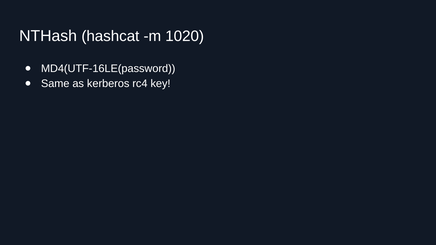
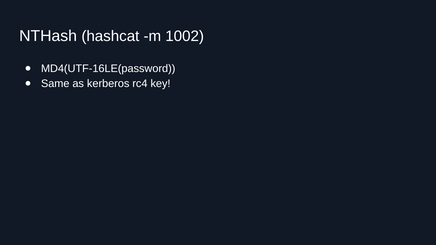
1020: 1020 -> 1002
